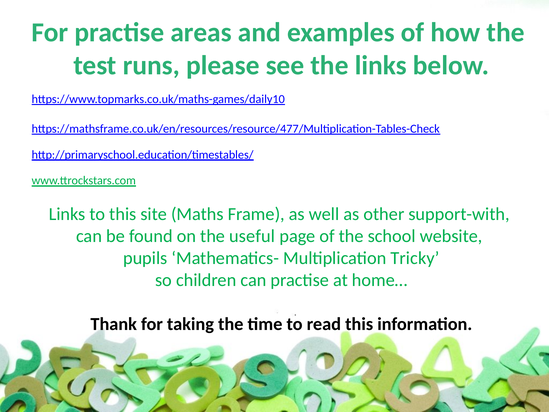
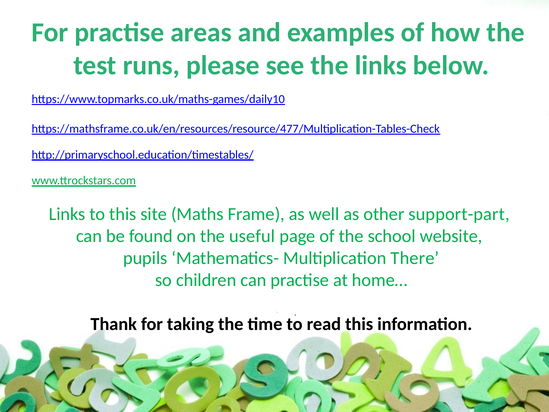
support-with: support-with -> support-part
Tricky: Tricky -> There
